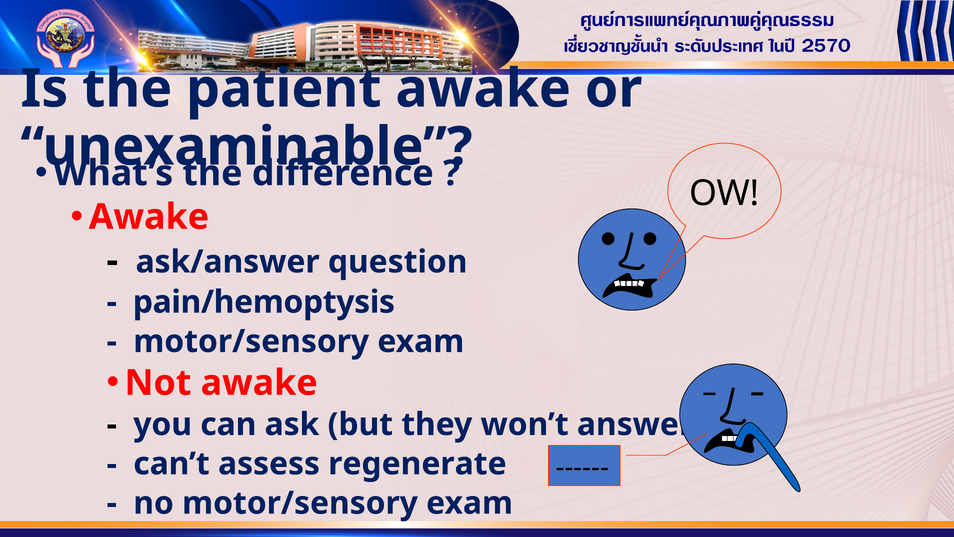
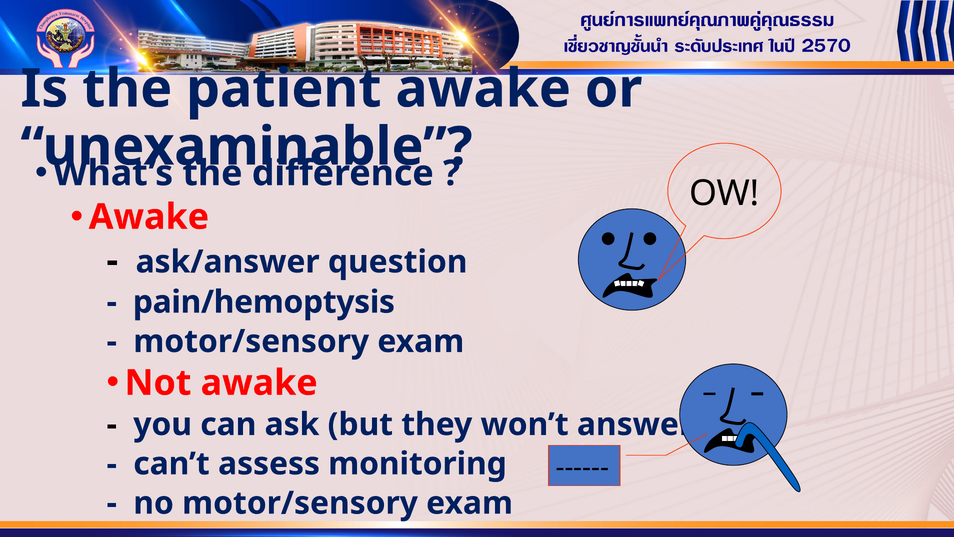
regenerate: regenerate -> monitoring
